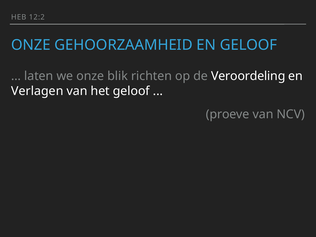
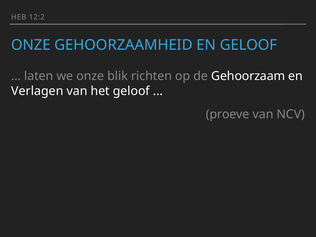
Veroordeling: Veroordeling -> Gehoorzaam
